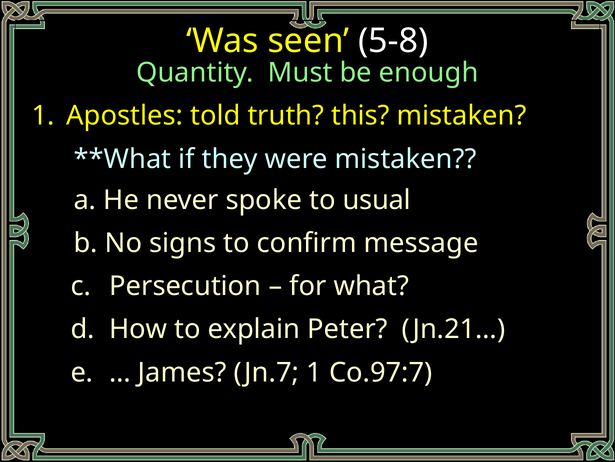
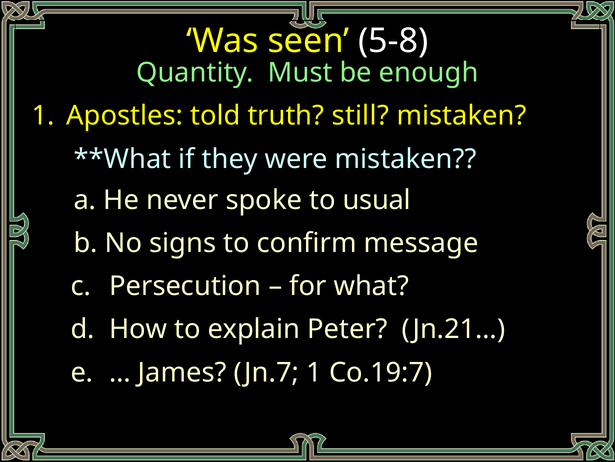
this: this -> still
Co.97:7: Co.97:7 -> Co.19:7
